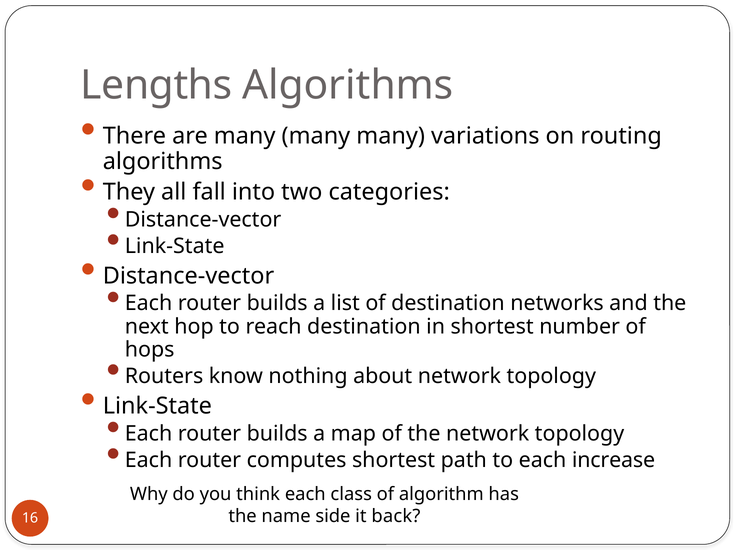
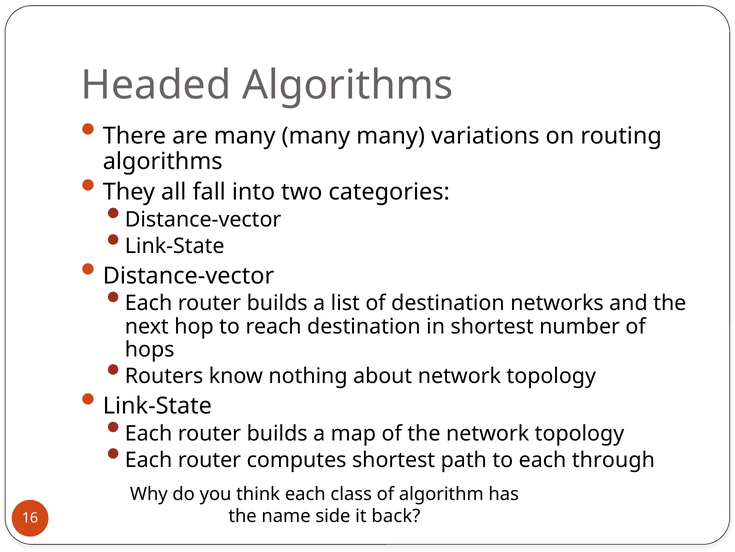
Lengths: Lengths -> Headed
increase: increase -> through
